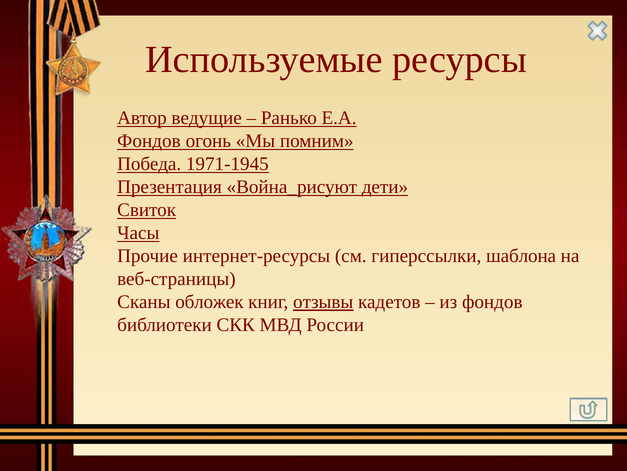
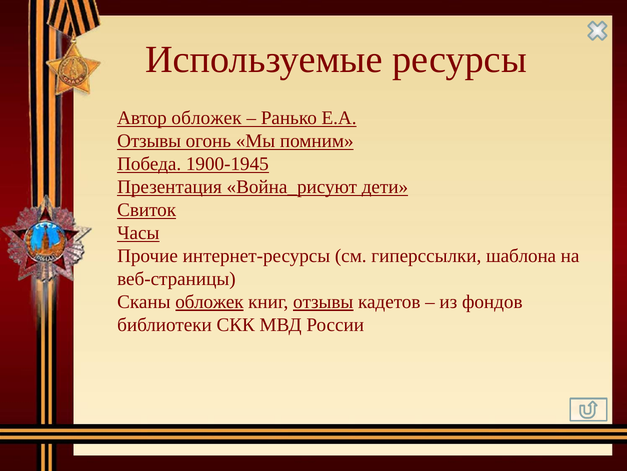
Автор ведущие: ведущие -> обложек
Фондов at (149, 141): Фондов -> Отзывы
1971-1945: 1971-1945 -> 1900-1945
обложек at (209, 302) underline: none -> present
